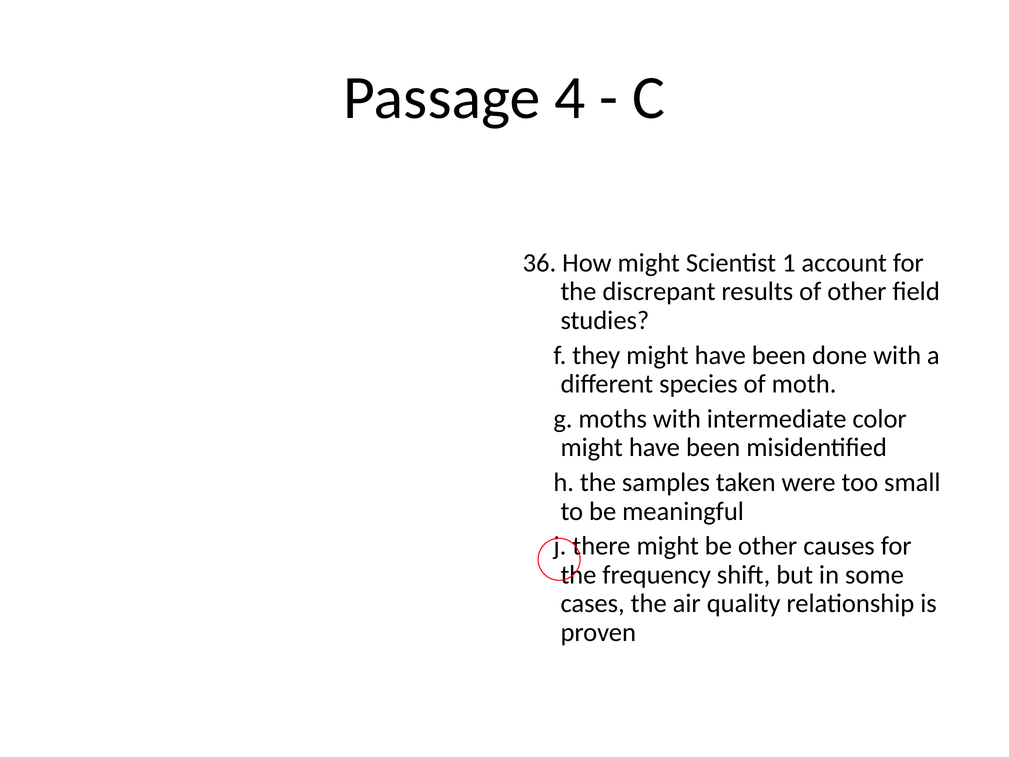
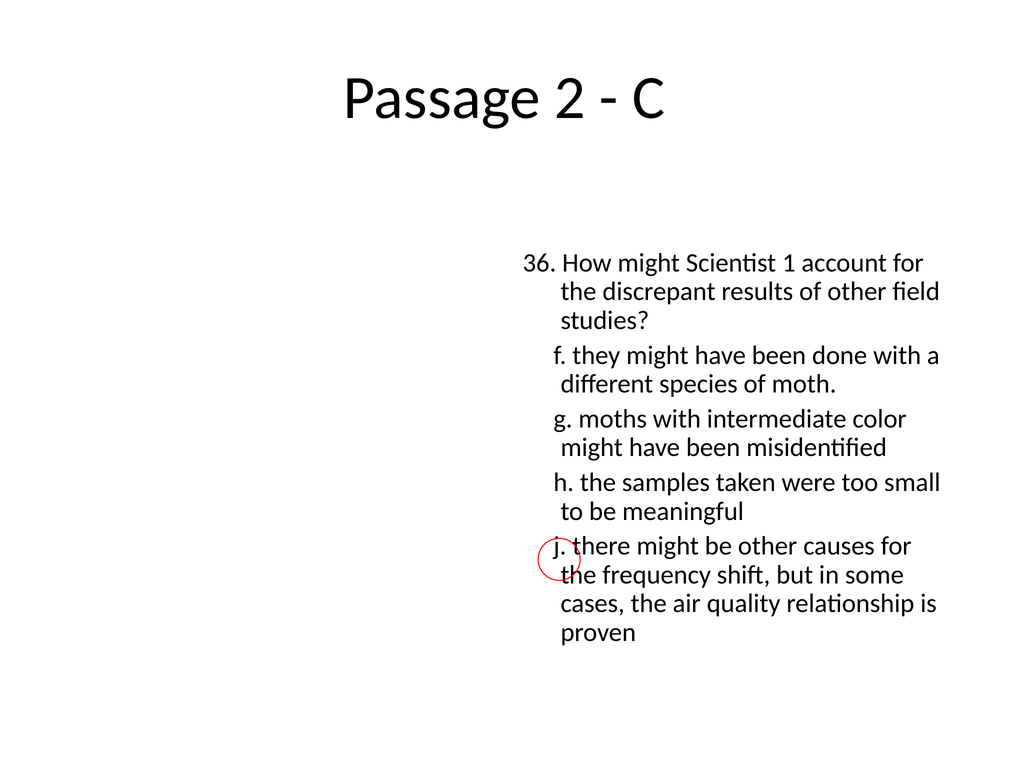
4: 4 -> 2
